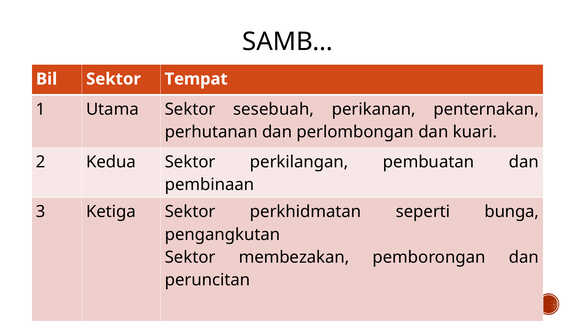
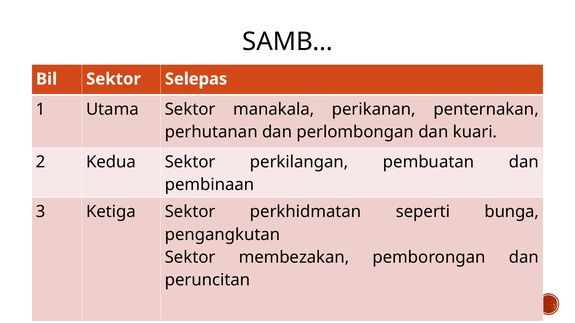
Tempat: Tempat -> Selepas
sesebuah: sesebuah -> manakala
